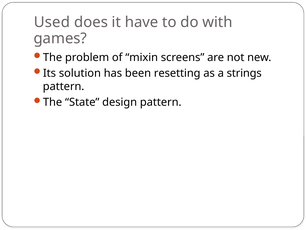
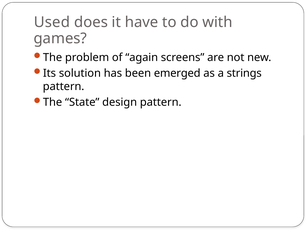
mixin: mixin -> again
resetting: resetting -> emerged
